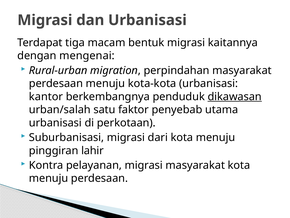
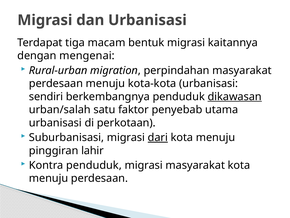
kantor: kantor -> sendiri
dari underline: none -> present
Kontra pelayanan: pelayanan -> penduduk
